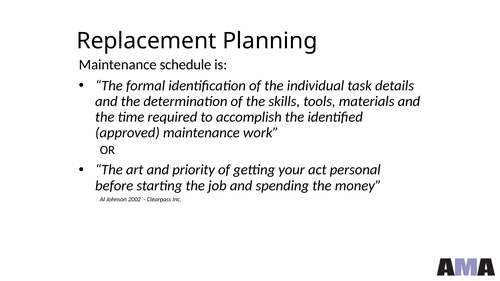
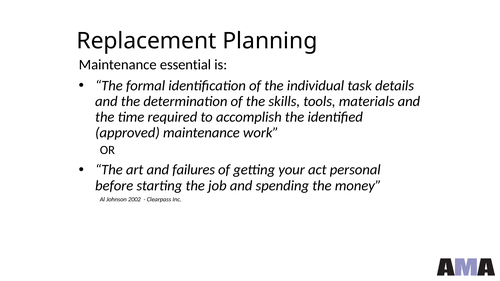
schedule: schedule -> essential
priority: priority -> failures
